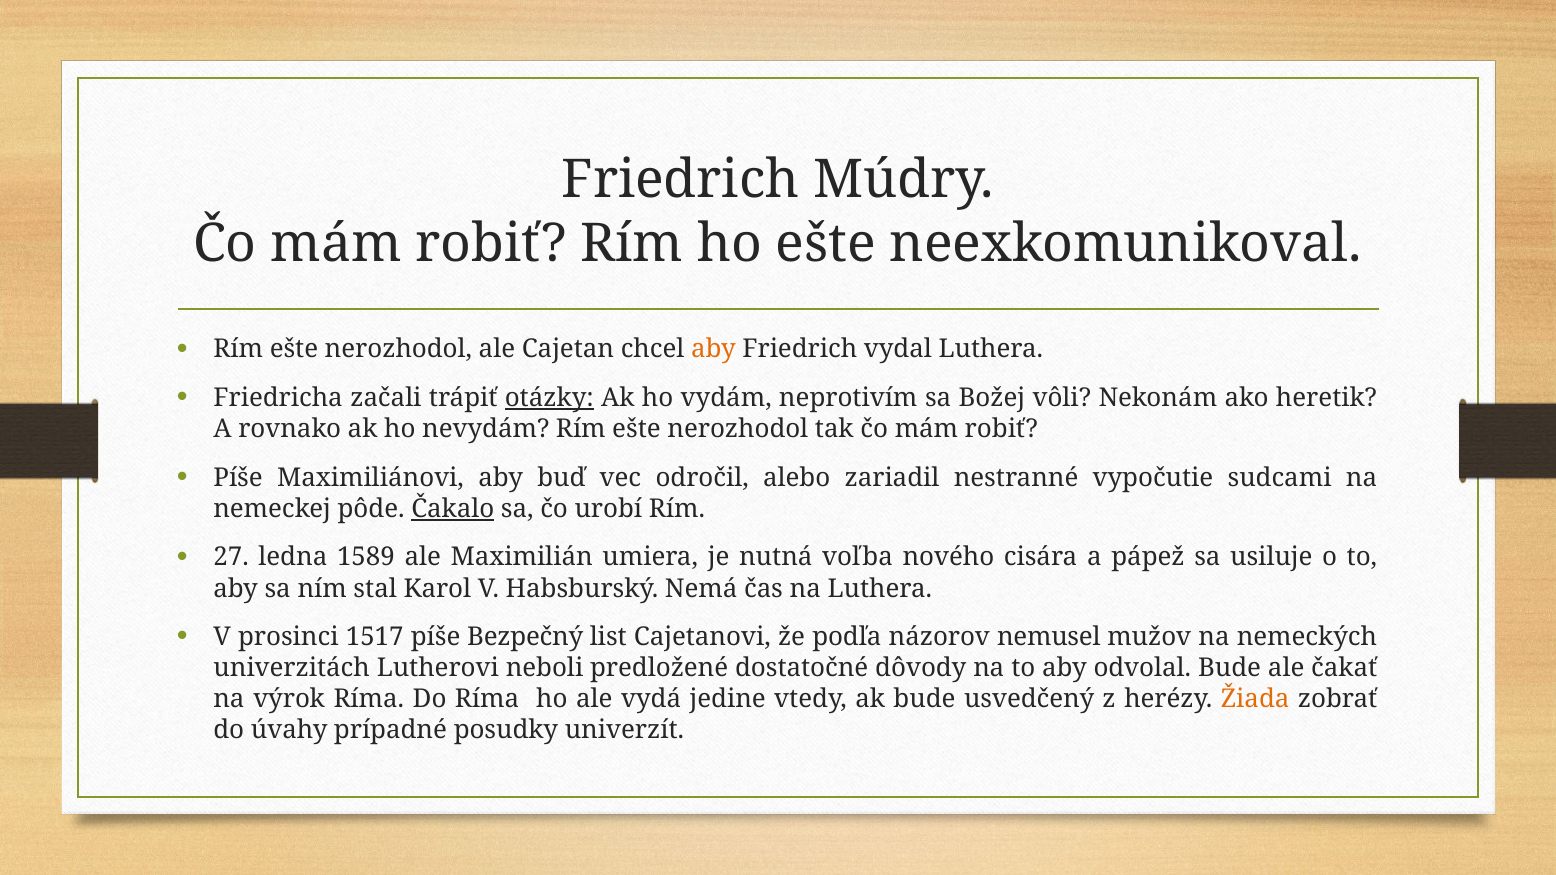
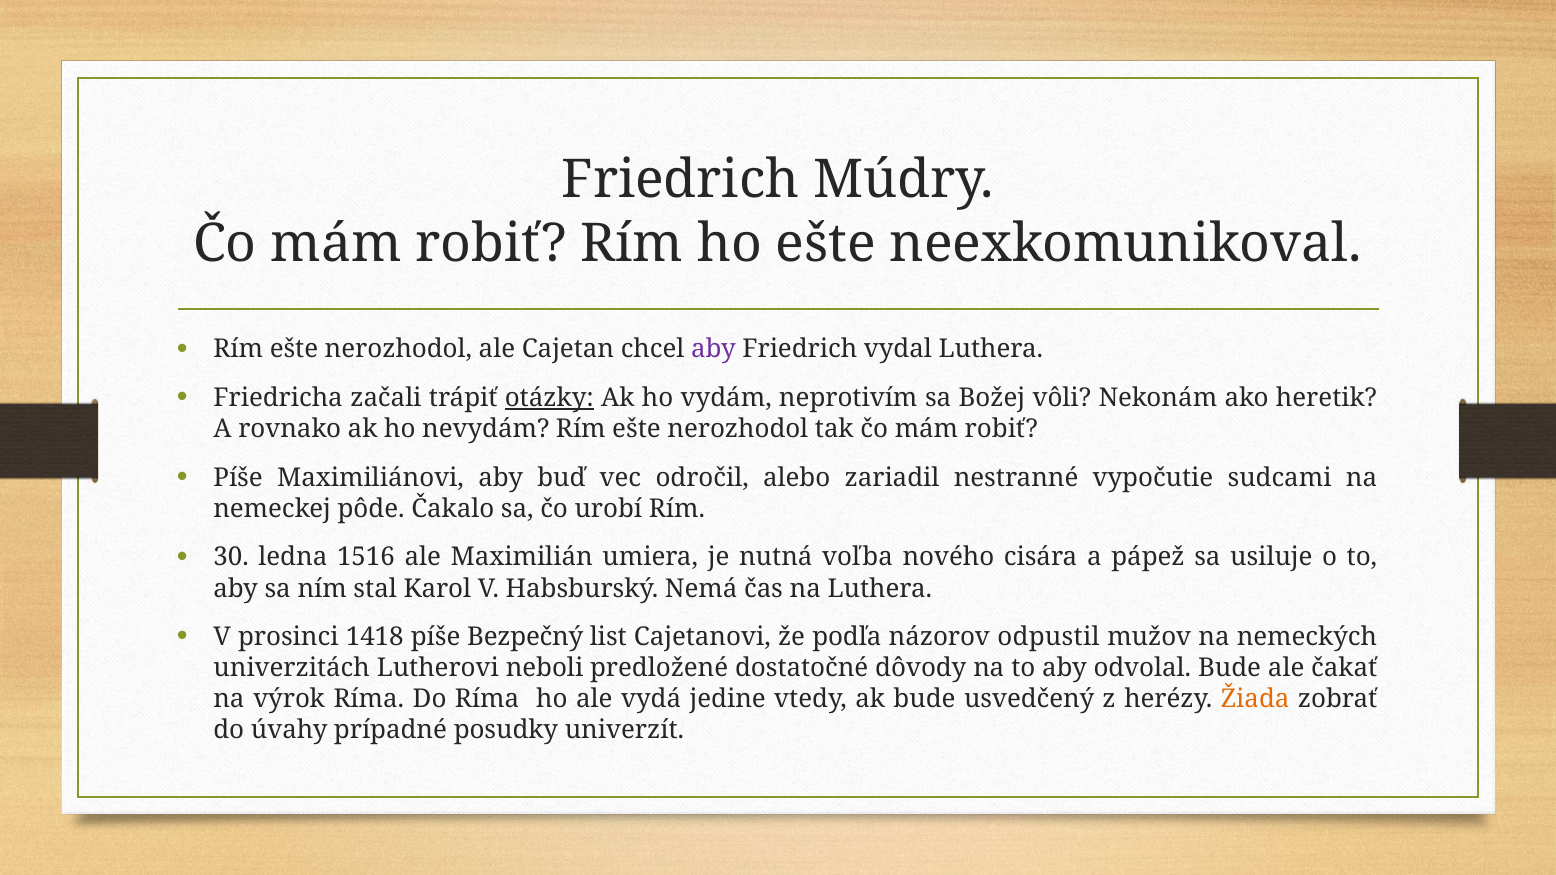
aby at (713, 350) colour: orange -> purple
Čakalo underline: present -> none
27: 27 -> 30
1589: 1589 -> 1516
1517: 1517 -> 1418
nemusel: nemusel -> odpustil
